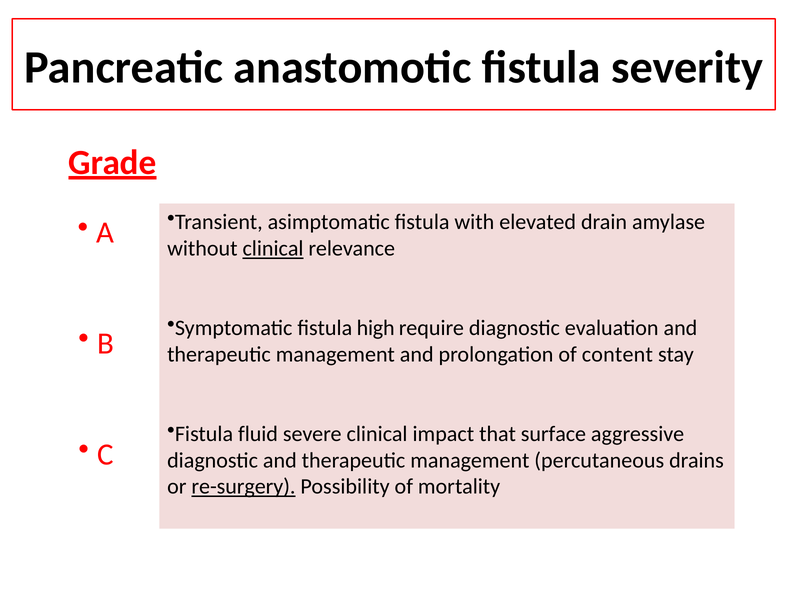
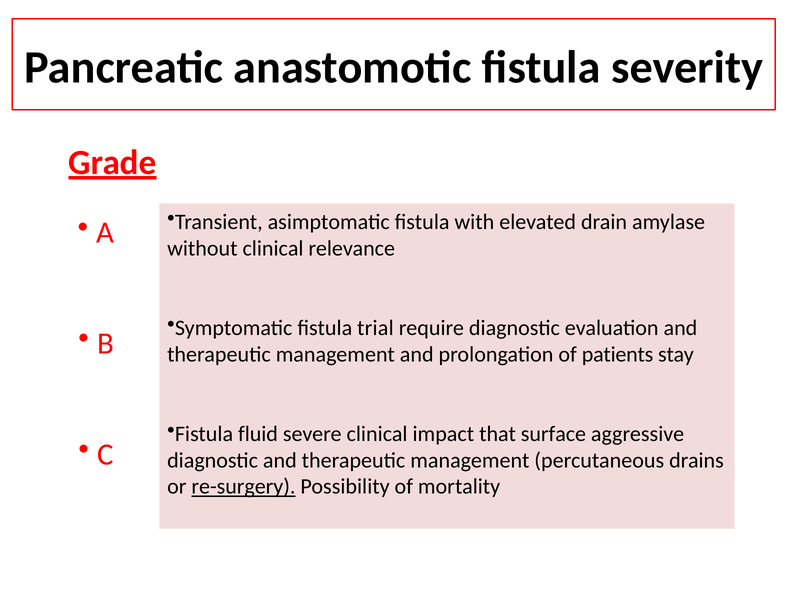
clinical at (273, 249) underline: present -> none
high: high -> trial
content: content -> patients
